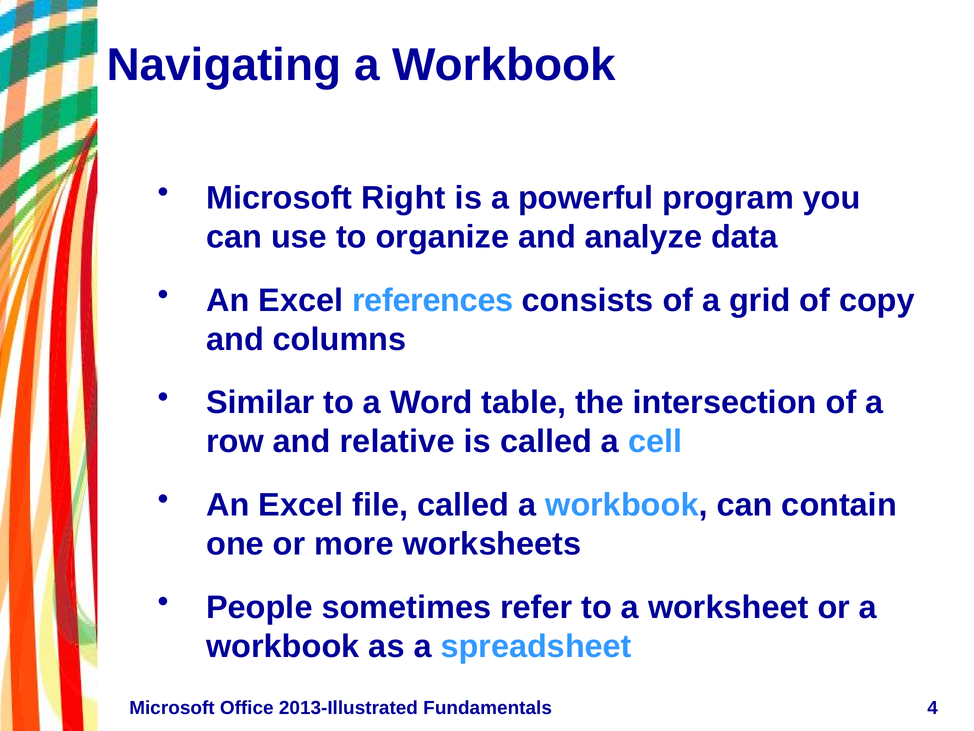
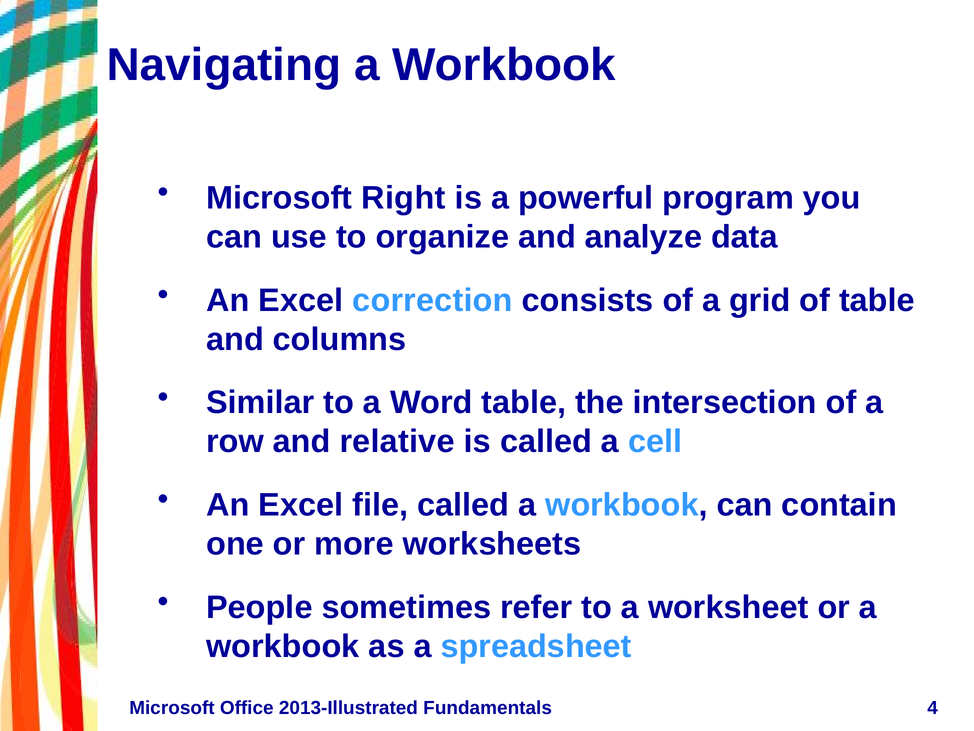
references: references -> correction
of copy: copy -> table
